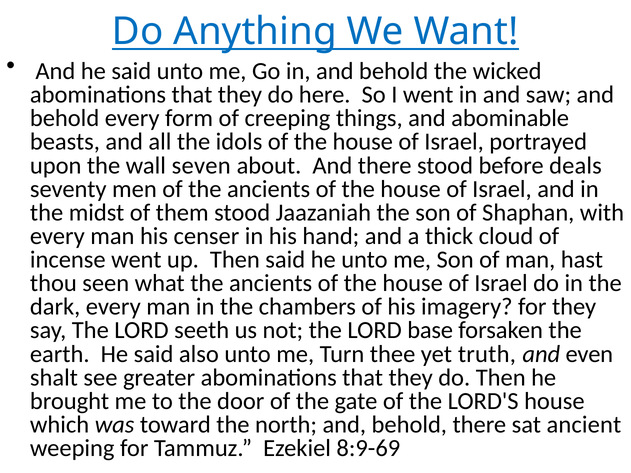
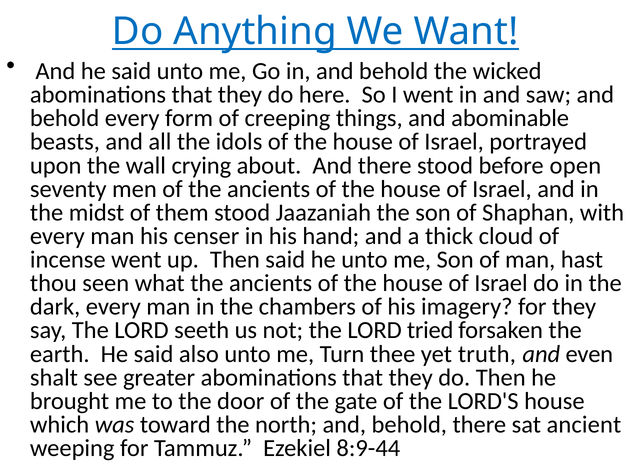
seven: seven -> crying
deals: deals -> open
base: base -> tried
8:9-69: 8:9-69 -> 8:9-44
